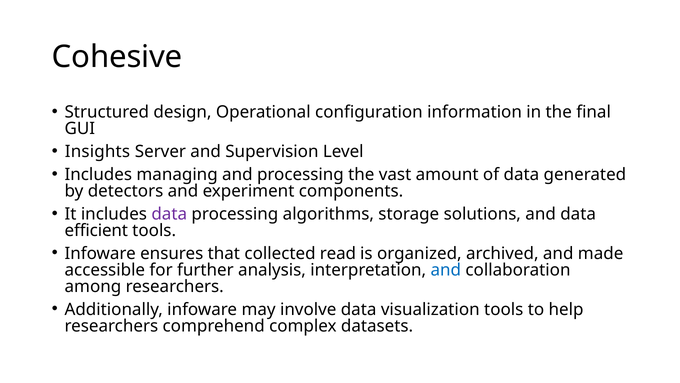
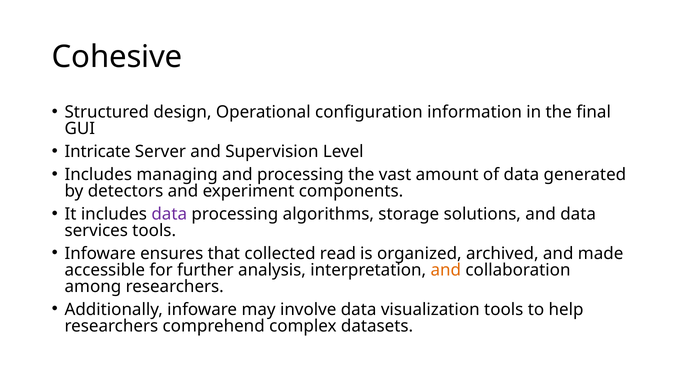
Insights: Insights -> Intricate
efficient: efficient -> services
and at (446, 270) colour: blue -> orange
